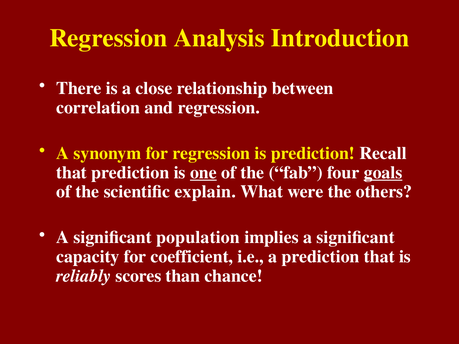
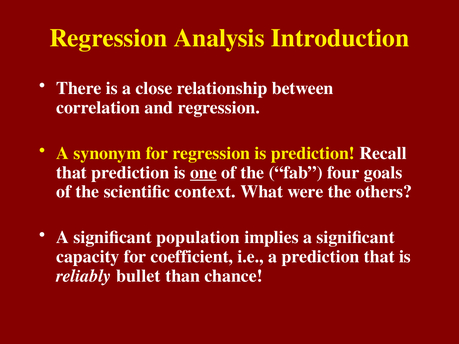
goals underline: present -> none
explain: explain -> context
scores: scores -> bullet
